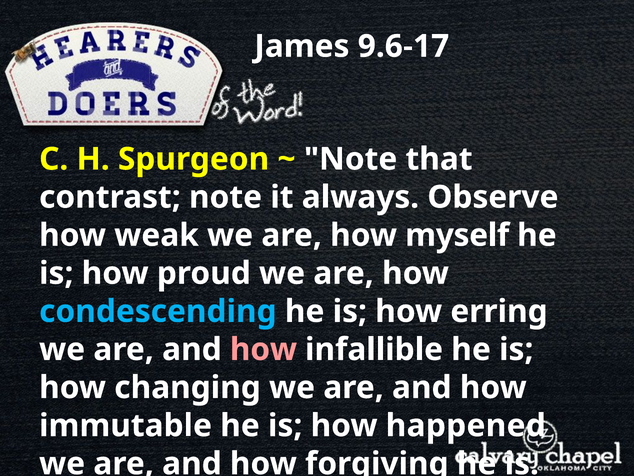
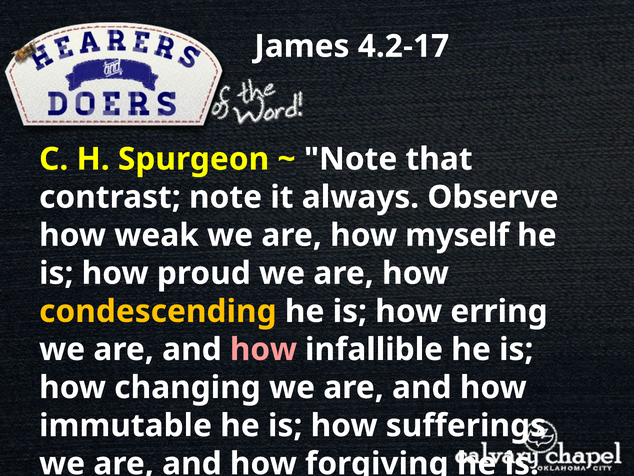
9.6-17: 9.6-17 -> 4.2-17
condescending colour: light blue -> yellow
happened: happened -> sufferings
